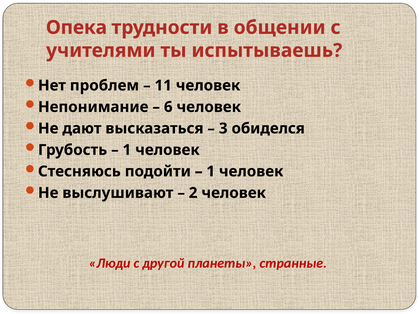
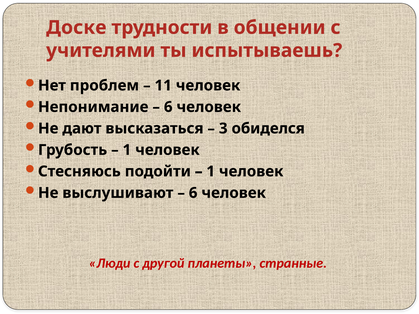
Опека: Опека -> Доске
2 at (193, 193): 2 -> 6
